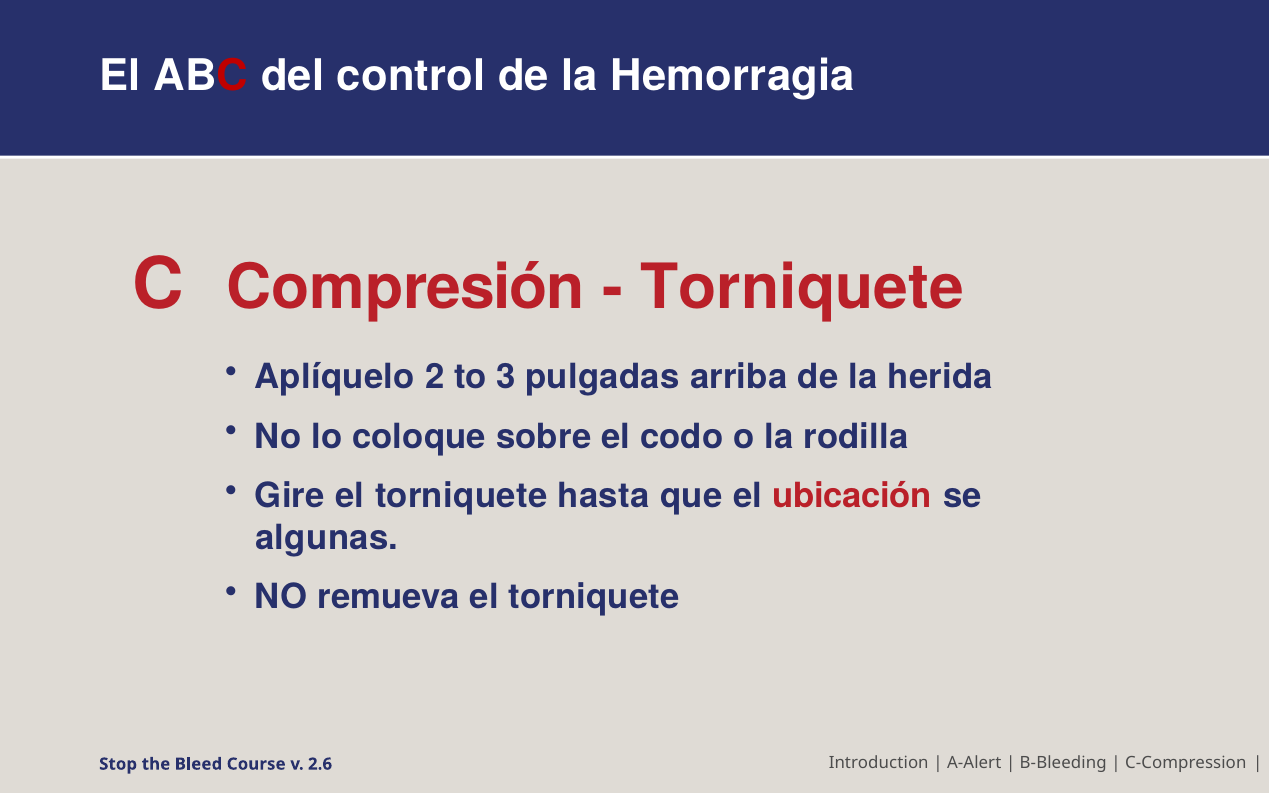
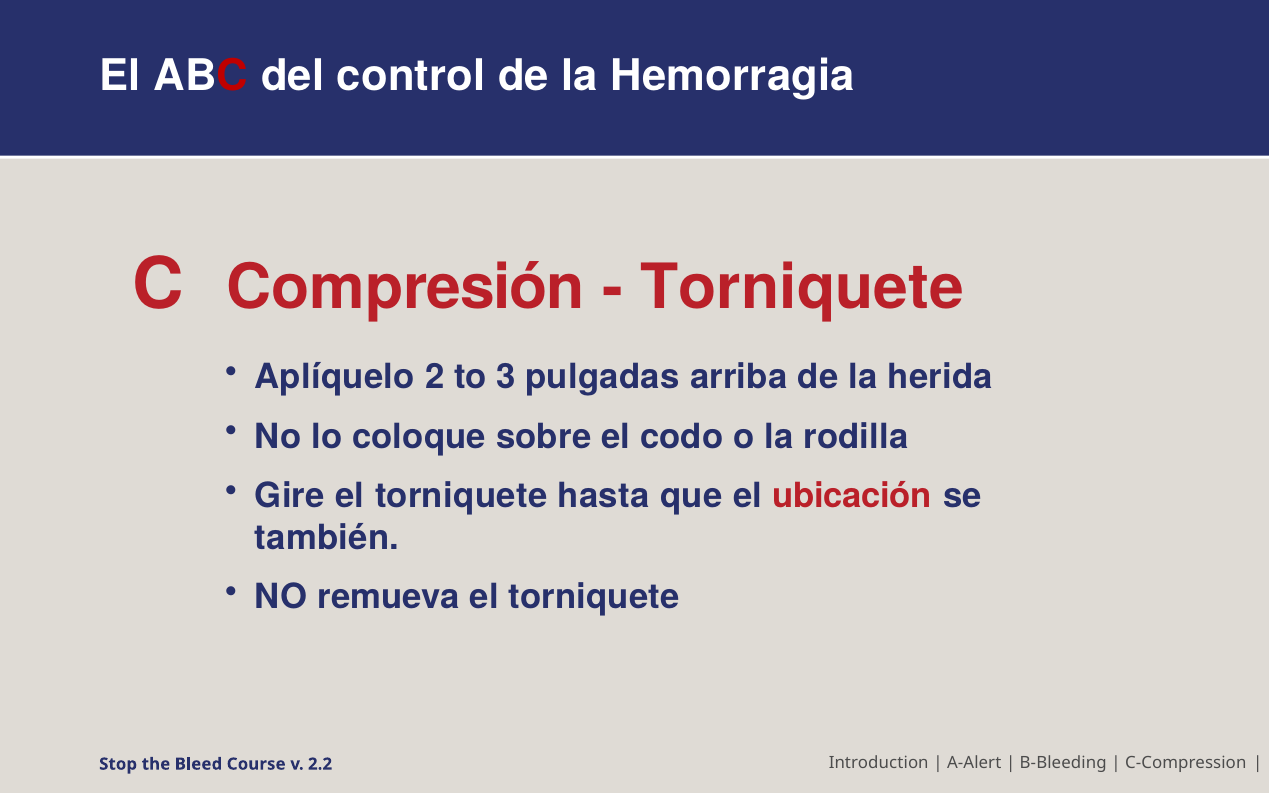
algunas: algunas -> también
2.6: 2.6 -> 2.2
